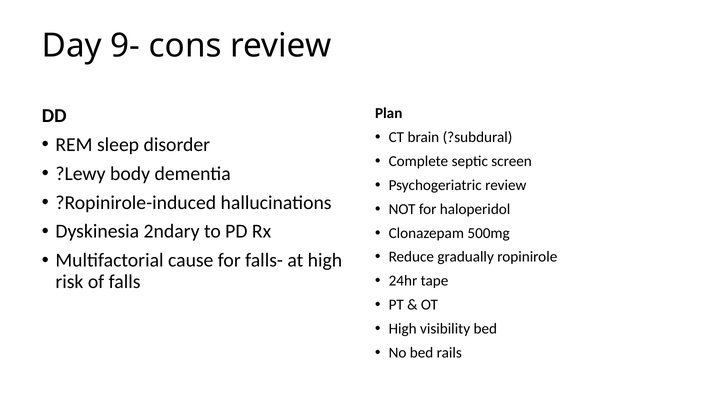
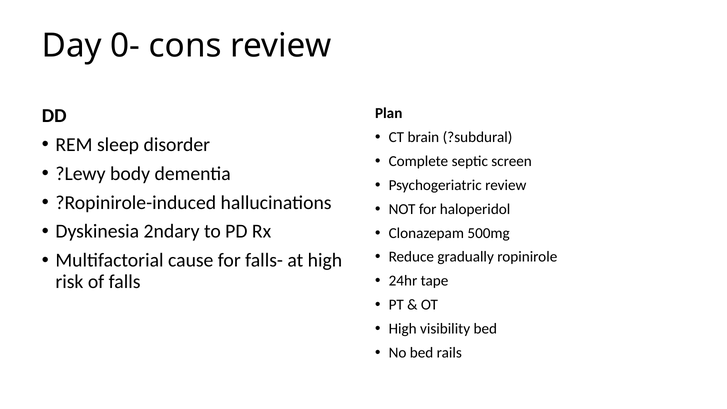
9-: 9- -> 0-
